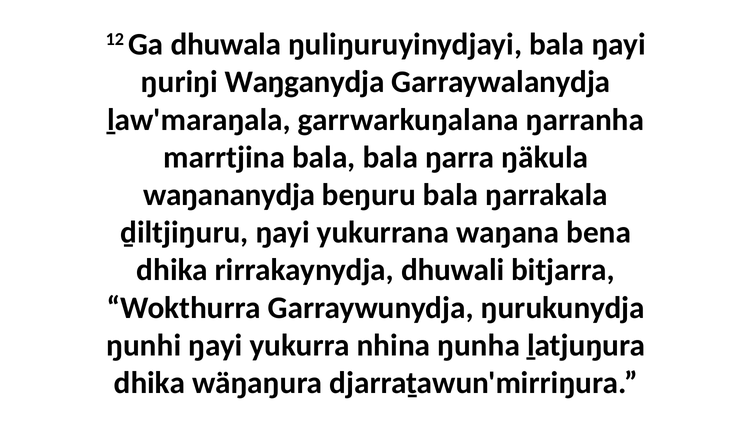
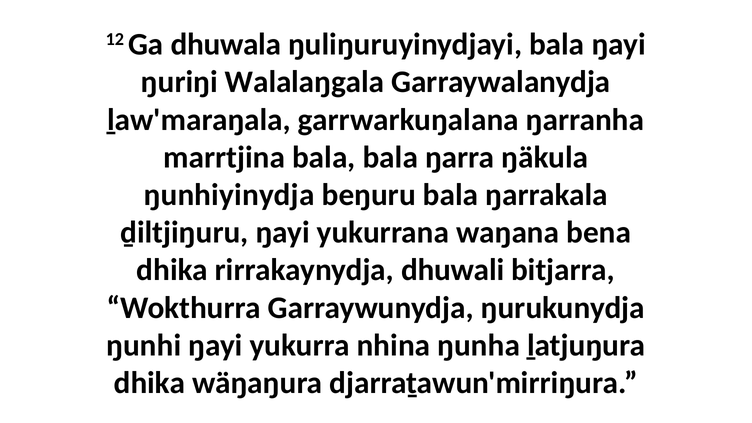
Waŋganydja: Waŋganydja -> Walalaŋgala
waŋananydja: waŋananydja -> ŋunhiyinydja
